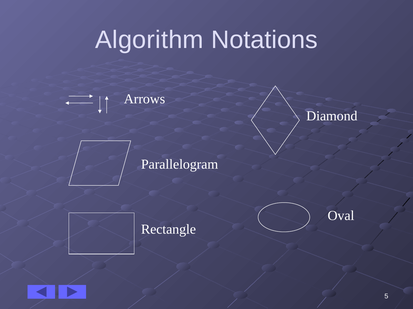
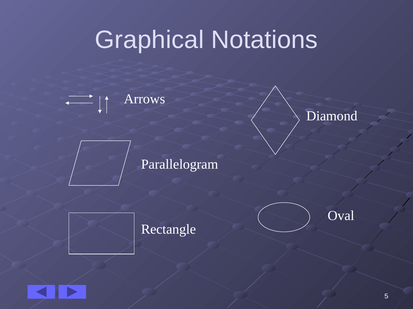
Algorithm: Algorithm -> Graphical
